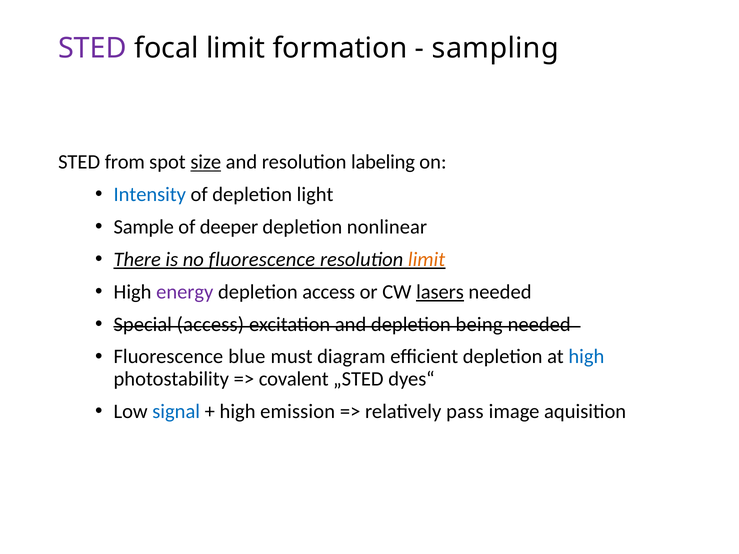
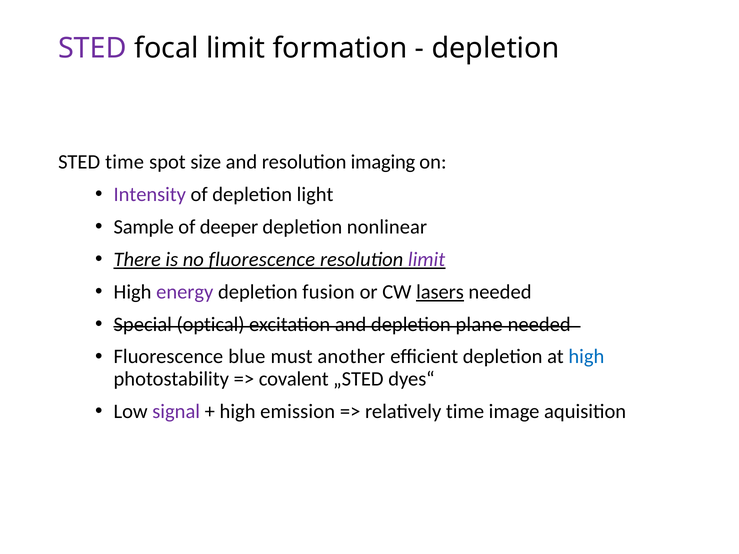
sampling at (495, 48): sampling -> depletion
STED from: from -> time
size underline: present -> none
labeling: labeling -> imaging
Intensity colour: blue -> purple
limit at (427, 260) colour: orange -> purple
depletion access: access -> fusion
Special access: access -> optical
being: being -> plane
diagram: diagram -> another
signal colour: blue -> purple
relatively pass: pass -> time
